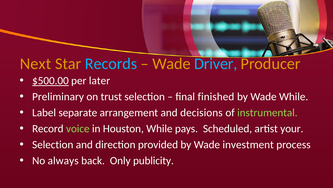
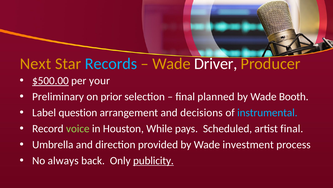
Driver colour: light blue -> white
later: later -> your
trust: trust -> prior
finished: finished -> planned
Wade While: While -> Booth
separate: separate -> question
instrumental colour: light green -> light blue
artist your: your -> final
Selection at (53, 144): Selection -> Umbrella
publicity underline: none -> present
